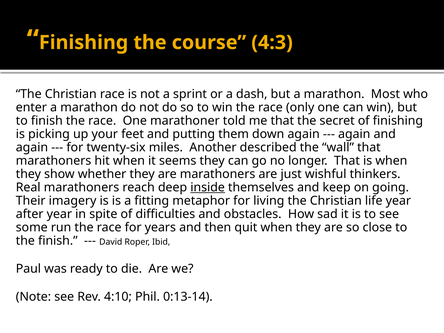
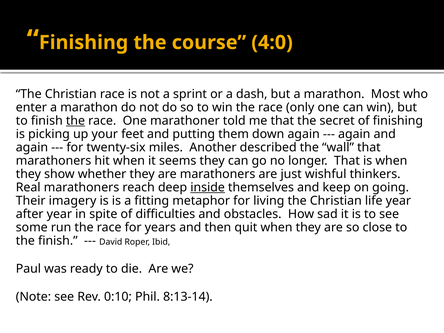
4:3: 4:3 -> 4:0
the at (75, 121) underline: none -> present
4:10: 4:10 -> 0:10
0:13-14: 0:13-14 -> 8:13-14
